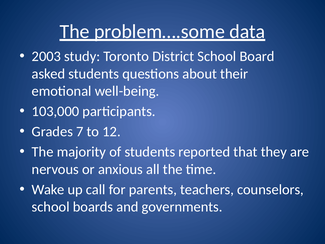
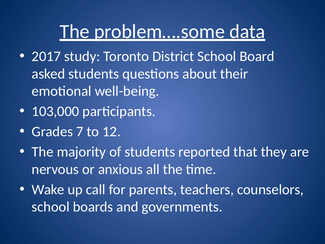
2003: 2003 -> 2017
